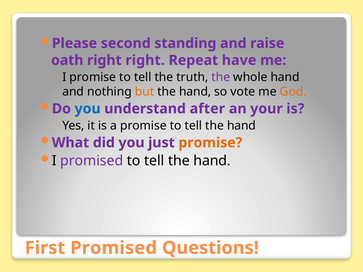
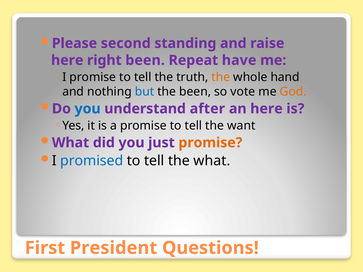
oath at (67, 60): oath -> here
right right: right -> been
the at (221, 77) colour: purple -> orange
but colour: orange -> blue
hand at (195, 92): hand -> been
an your: your -> here
hand at (241, 126): hand -> want
promised at (92, 161) colour: purple -> blue
hand at (212, 161): hand -> what
First Promised: Promised -> President
